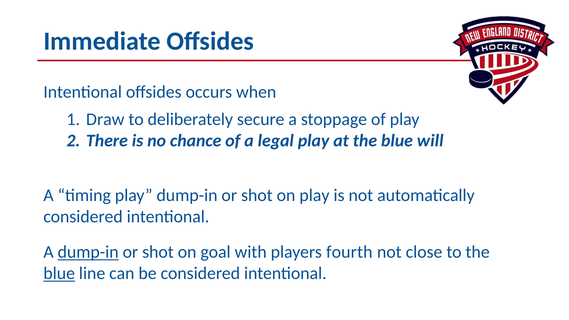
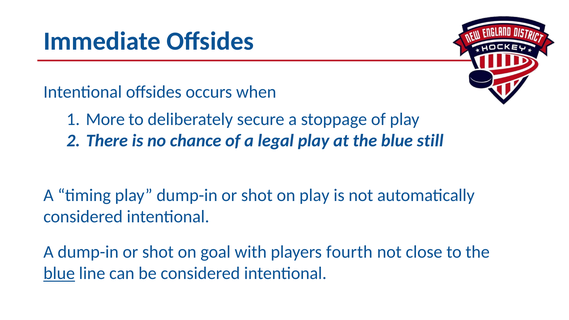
Draw: Draw -> More
will: will -> still
dump-in at (88, 252) underline: present -> none
